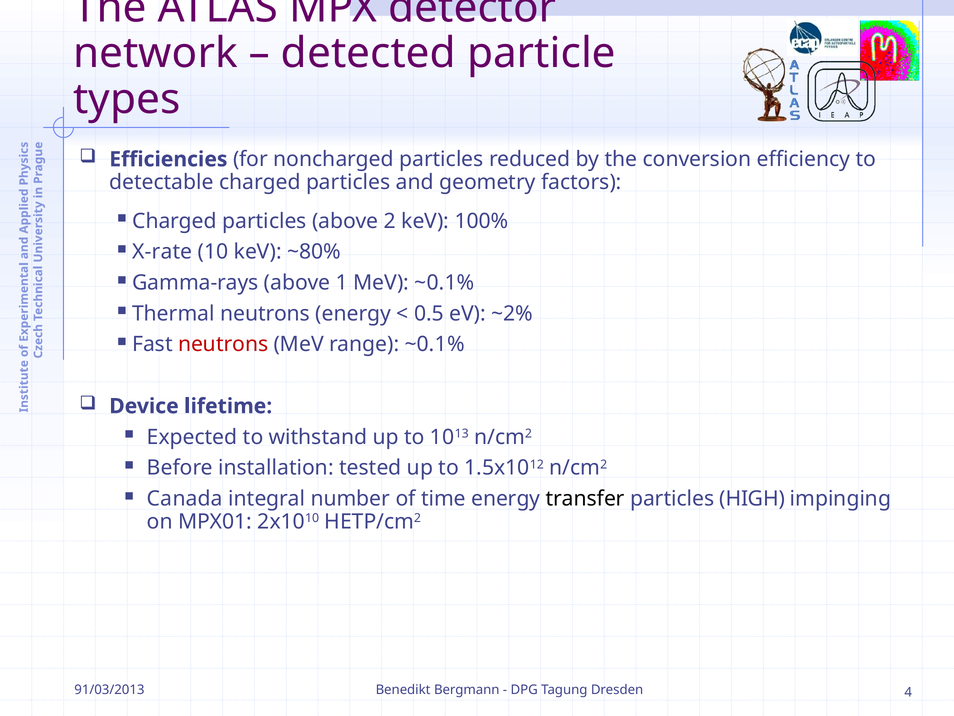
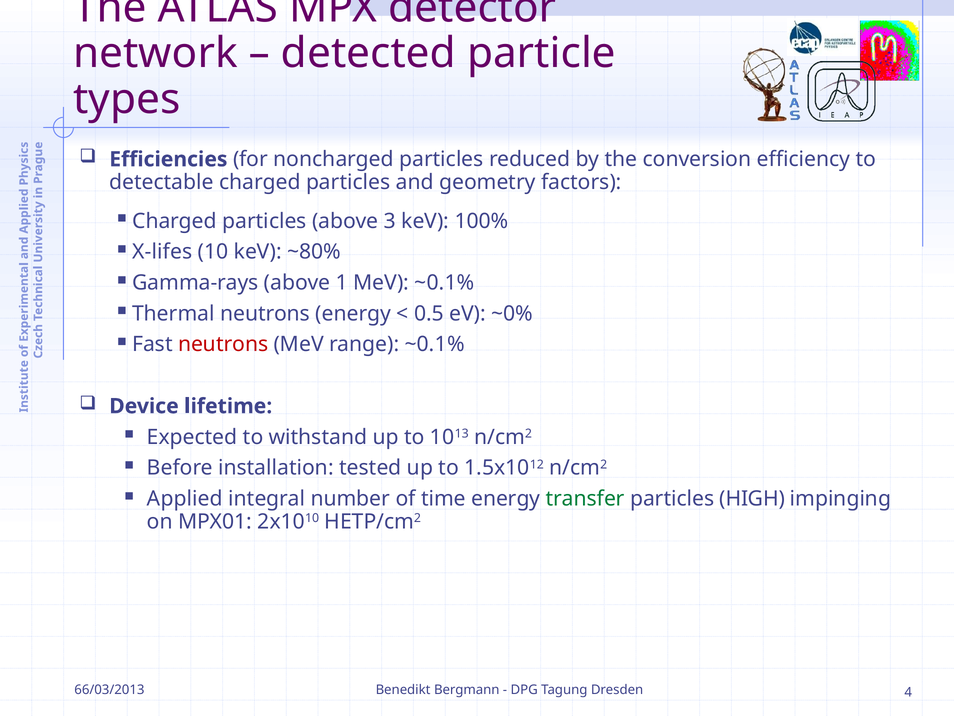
2: 2 -> 3
X-rate: X-rate -> X-lifes
~2%: ~2% -> ~0%
Canada: Canada -> Applied
transfer colour: black -> green
91/03/2013: 91/03/2013 -> 66/03/2013
